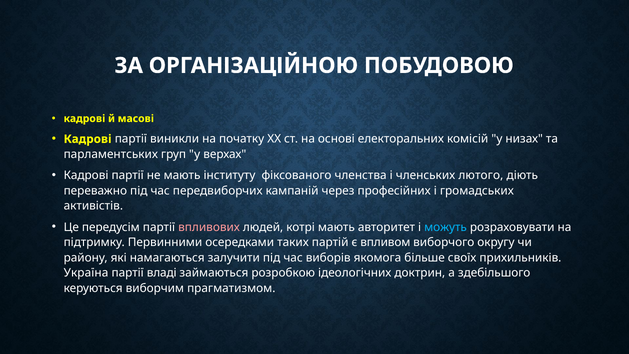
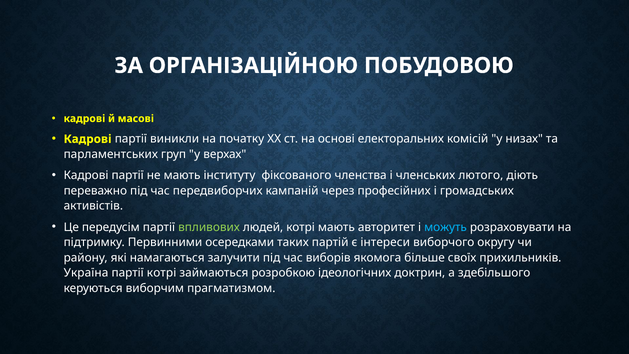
впливових colour: pink -> light green
впливом: впливом -> інтереси
партії владі: владі -> котрі
